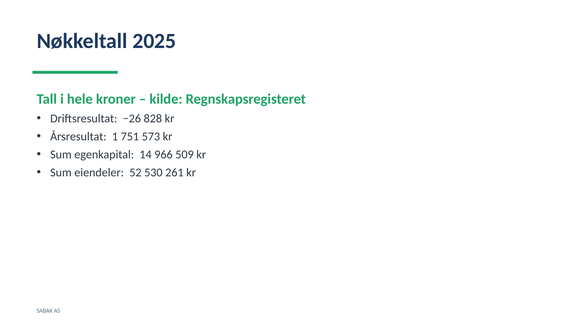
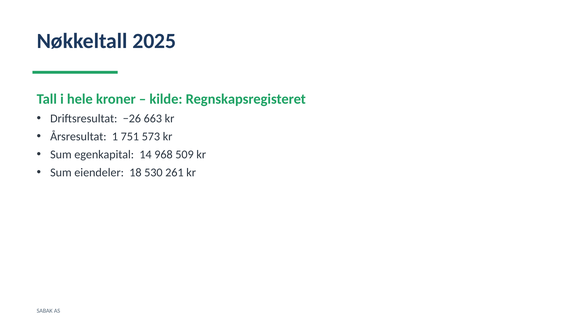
828: 828 -> 663
966: 966 -> 968
52: 52 -> 18
